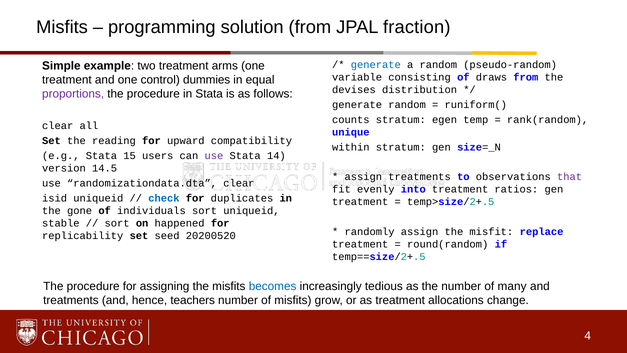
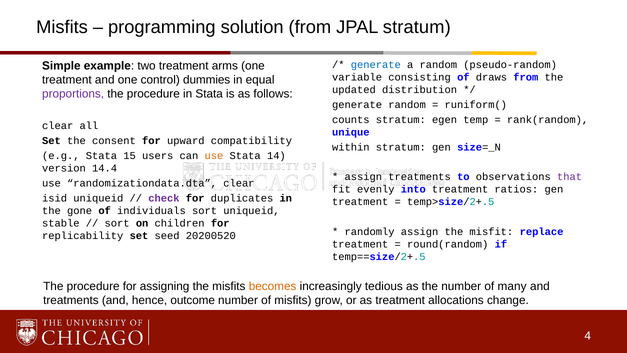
JPAL fraction: fraction -> stratum
devises: devises -> updated
reading: reading -> consent
use at (214, 156) colour: purple -> orange
14.5: 14.5 -> 14.4
check colour: blue -> purple
happened: happened -> children
becomes colour: blue -> orange
teachers: teachers -> outcome
